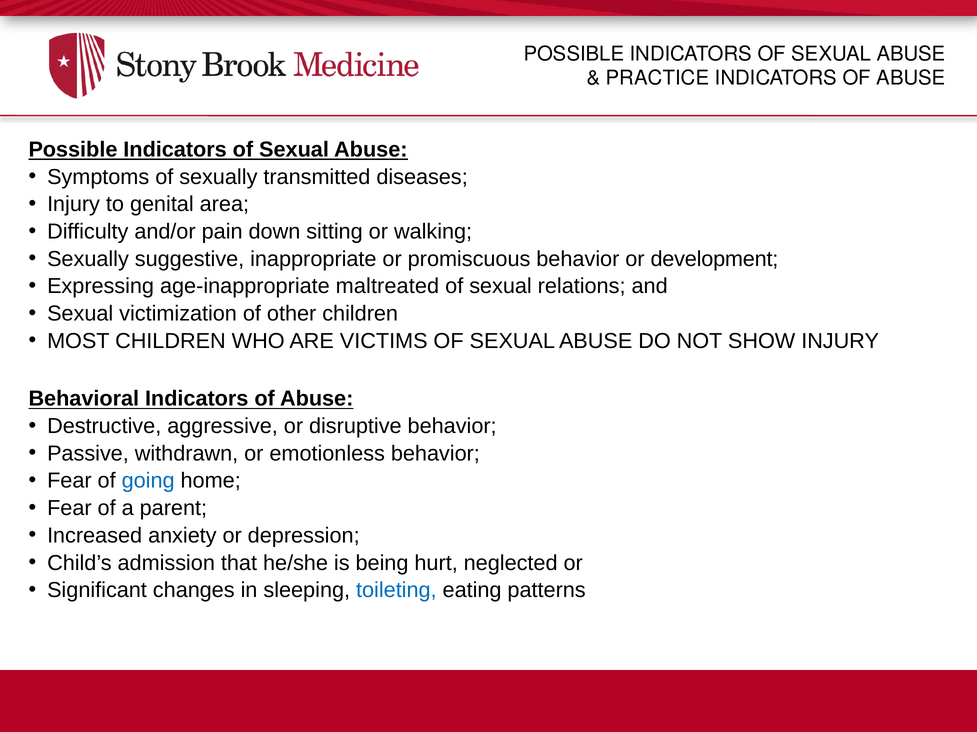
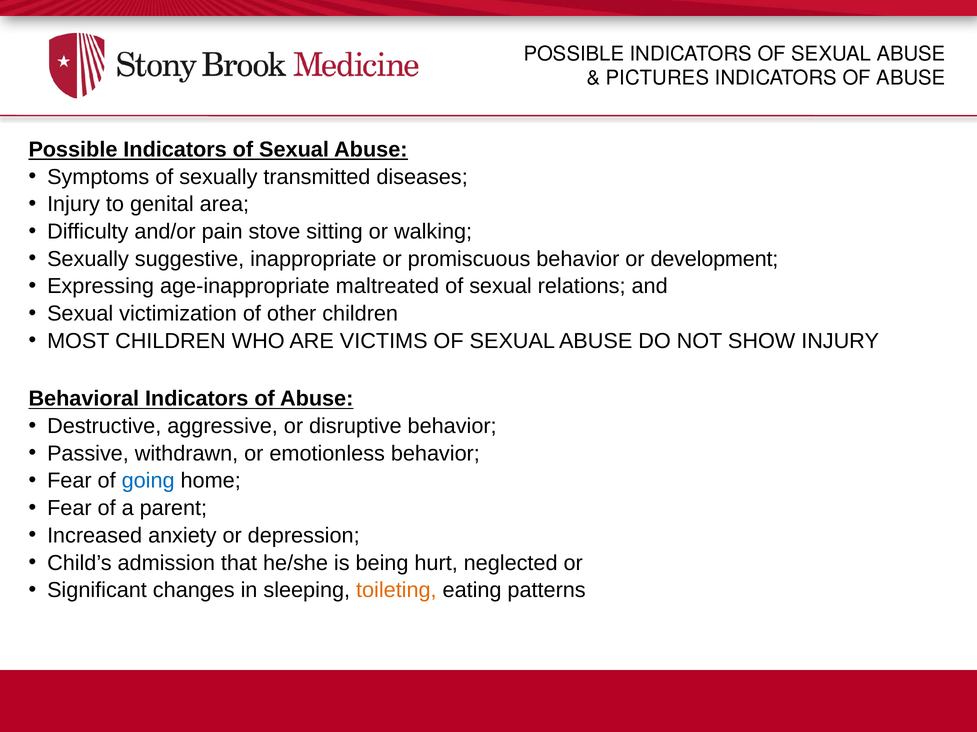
PRACTICE: PRACTICE -> PICTURES
down: down -> stove
toileting colour: blue -> orange
